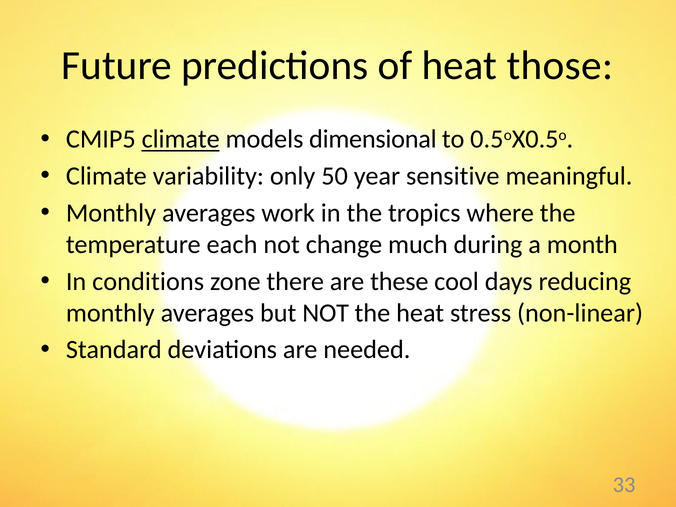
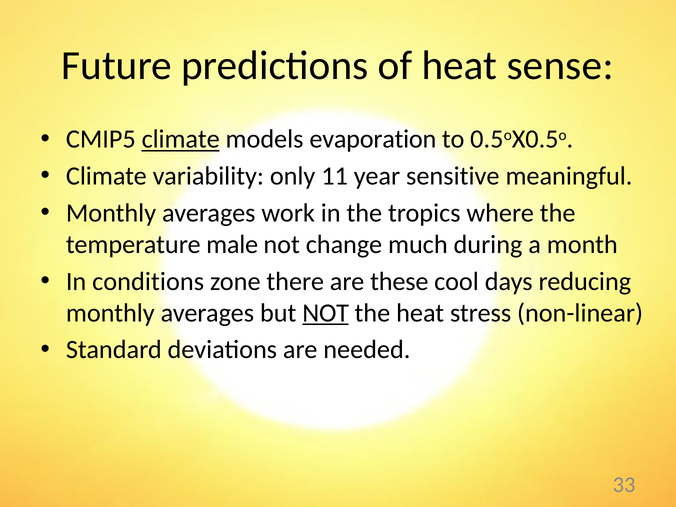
those: those -> sense
dimensional: dimensional -> evaporation
50: 50 -> 11
each: each -> male
NOT at (326, 313) underline: none -> present
